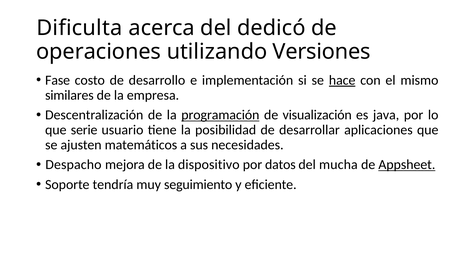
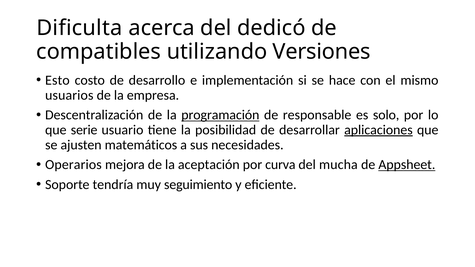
operaciones: operaciones -> compatibles
Fase: Fase -> Esto
hace underline: present -> none
similares: similares -> usuarios
visualización: visualización -> responsable
java: java -> solo
aplicaciones underline: none -> present
Despacho: Despacho -> Operarios
dispositivo: dispositivo -> aceptación
datos: datos -> curva
